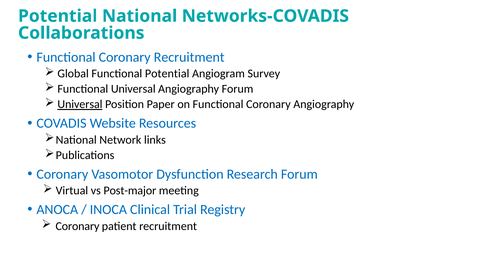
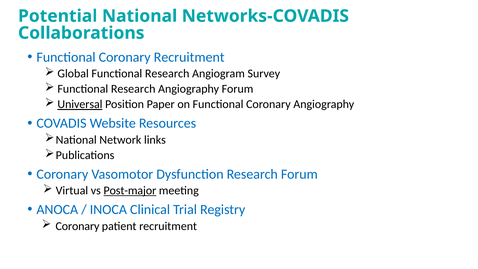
Global Functional Potential: Potential -> Research
Universal at (133, 89): Universal -> Research
Post-major underline: none -> present
